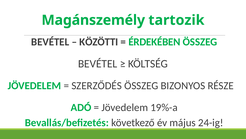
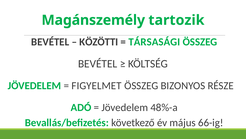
ÉRDEKÉBEN: ÉRDEKÉBEN -> TÁRSASÁGI
SZERZŐDÉS: SZERZŐDÉS -> FIGYELMET
19%-a: 19%-a -> 48%-a
24-ig: 24-ig -> 66-ig
